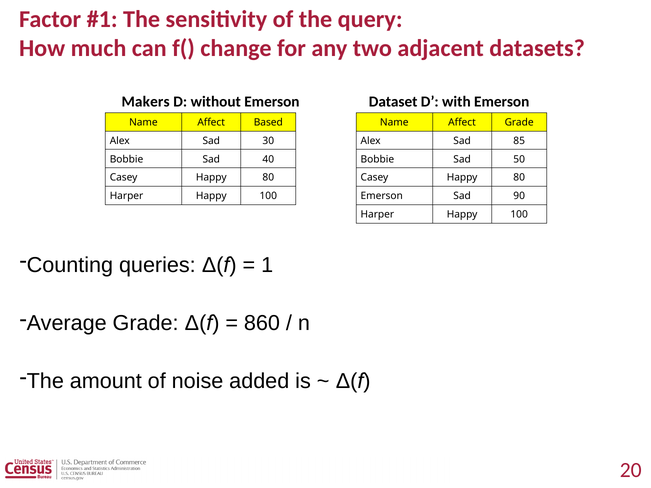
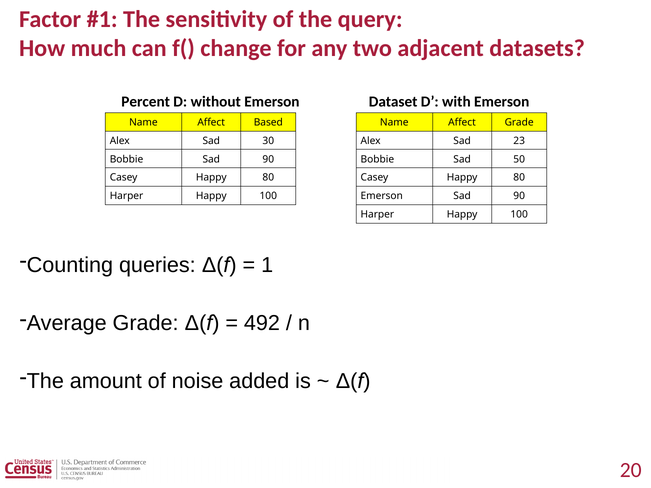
Makers: Makers -> Percent
85: 85 -> 23
Bobbie Sad 40: 40 -> 90
860: 860 -> 492
